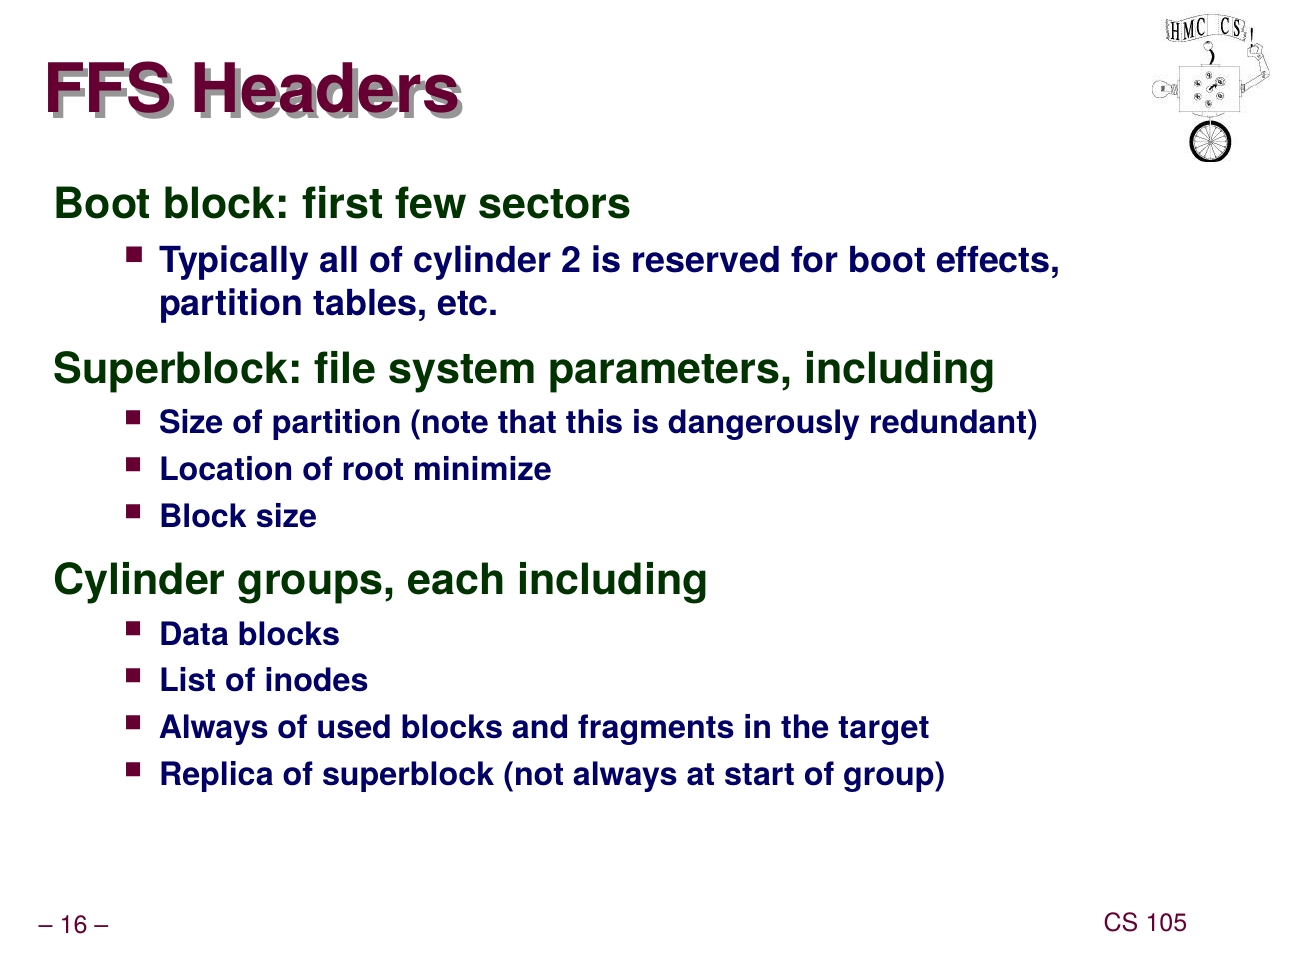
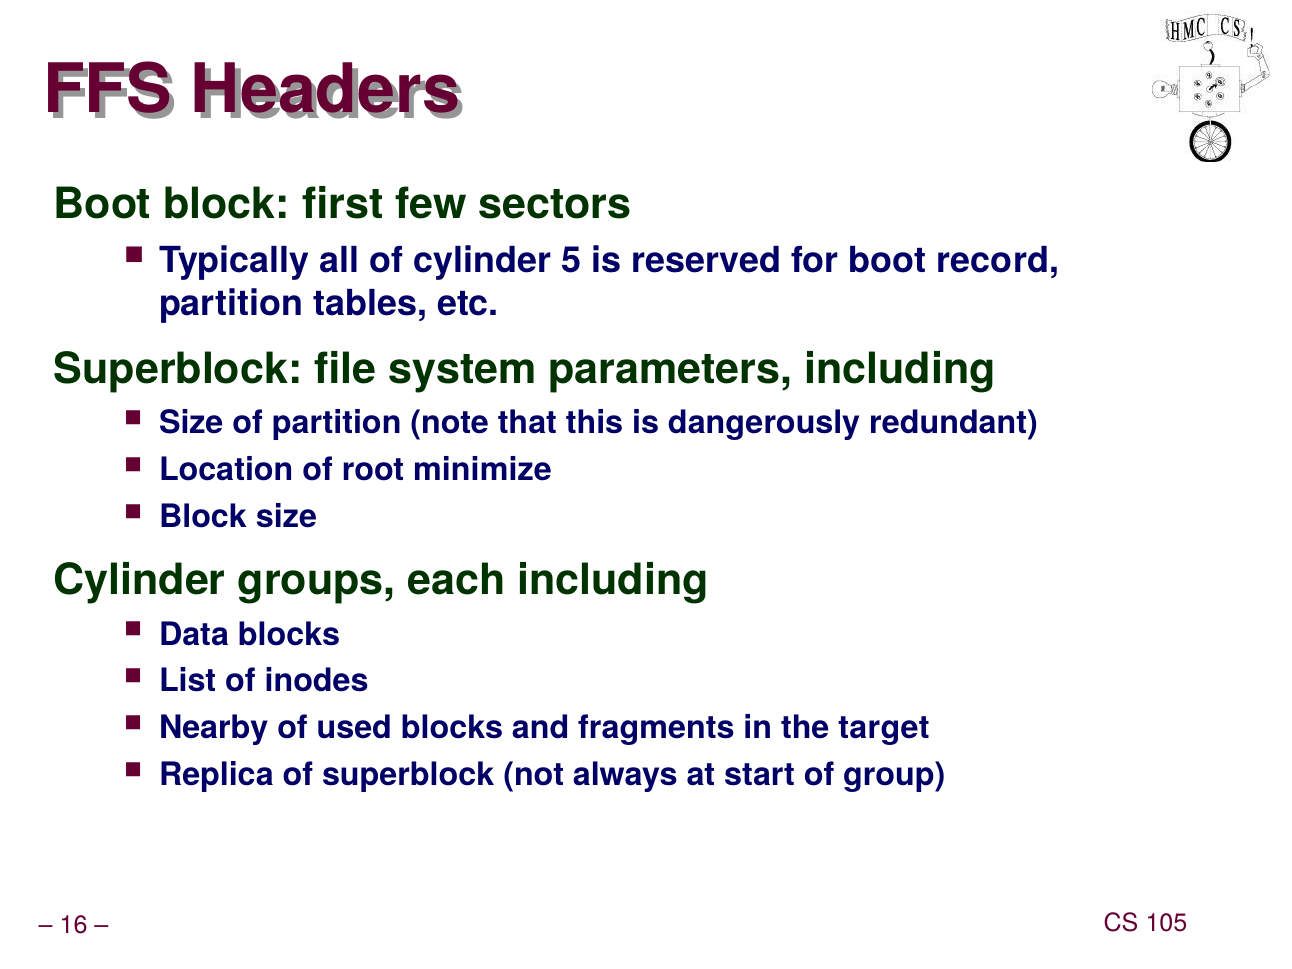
2: 2 -> 5
effects: effects -> record
Always at (214, 728): Always -> Nearby
